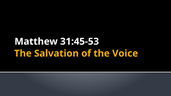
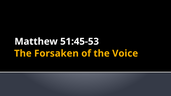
31:45-53: 31:45-53 -> 51:45-53
Salvation: Salvation -> Forsaken
